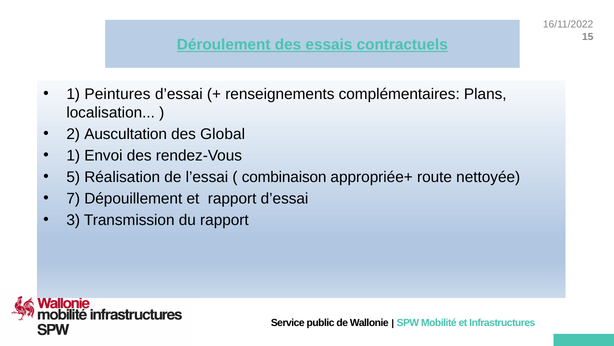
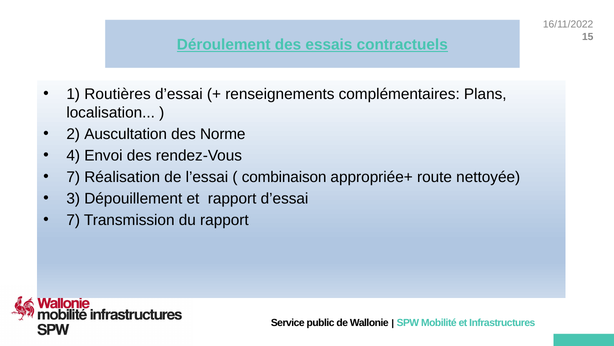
Peintures: Peintures -> Routières
Global: Global -> Norme
1 at (73, 155): 1 -> 4
5 at (73, 177): 5 -> 7
7: 7 -> 3
3 at (73, 220): 3 -> 7
